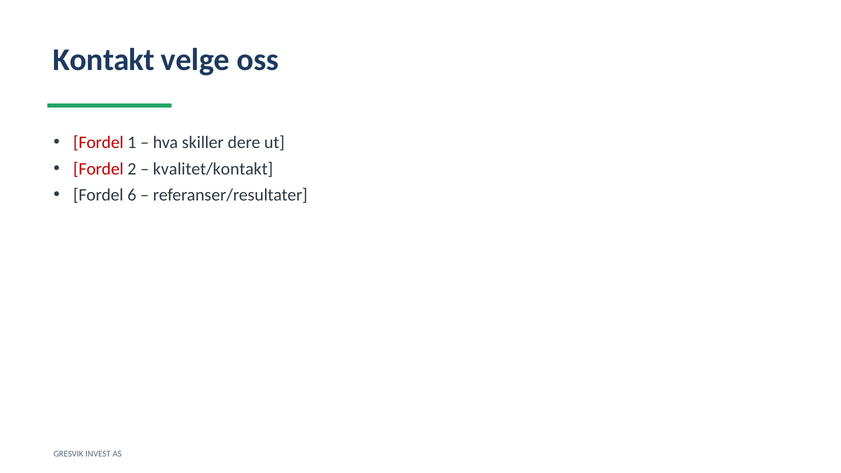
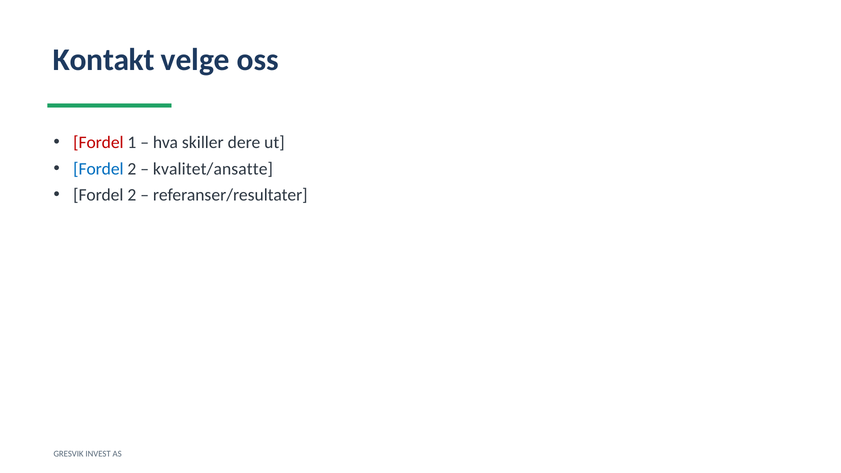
Fordel at (98, 169) colour: red -> blue
kvalitet/kontakt: kvalitet/kontakt -> kvalitet/ansatte
6 at (132, 195): 6 -> 2
